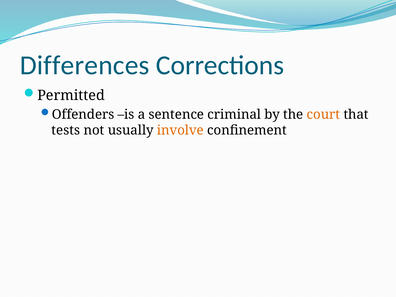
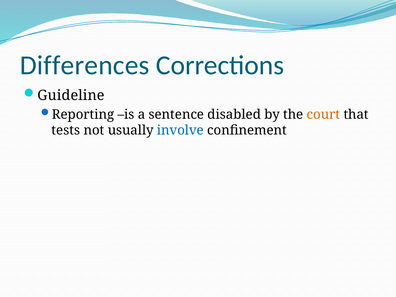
Permitted: Permitted -> Guideline
Offenders: Offenders -> Reporting
criminal: criminal -> disabled
involve colour: orange -> blue
